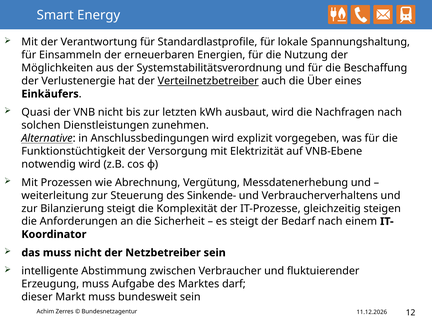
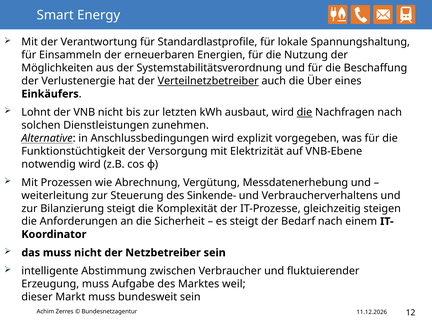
Quasi: Quasi -> Lohnt
die at (304, 112) underline: none -> present
darf: darf -> weil
